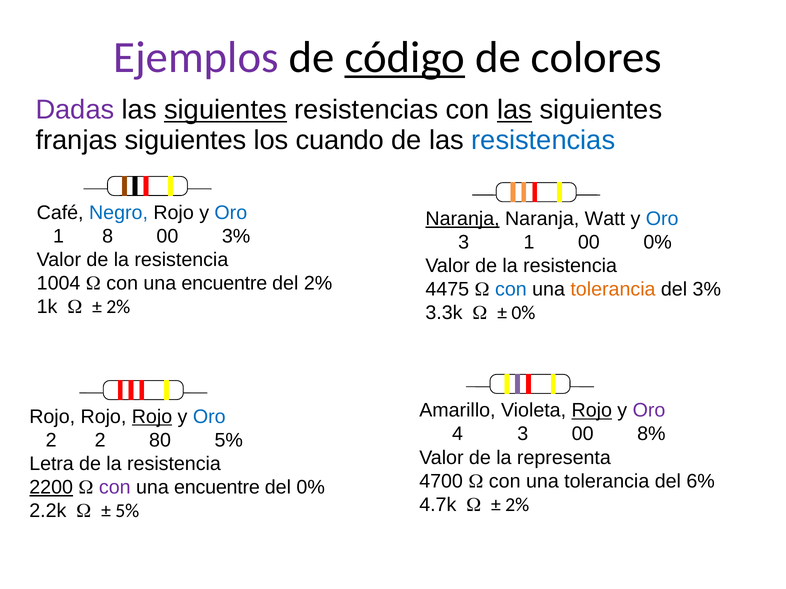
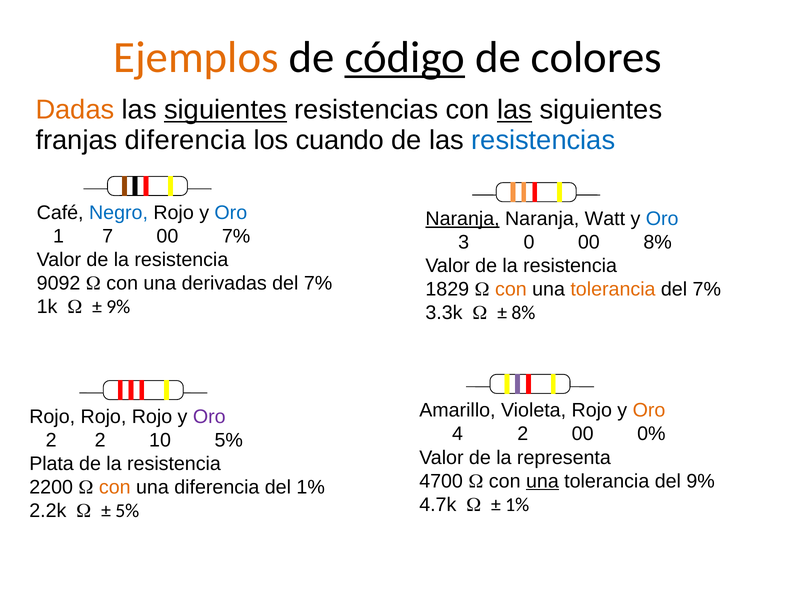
Ejemplos colour: purple -> orange
Dadas colour: purple -> orange
franjas siguientes: siguientes -> diferencia
8: 8 -> 7
00 3%: 3% -> 7%
3 1: 1 -> 0
00 0%: 0% -> 8%
1004: 1004 -> 9092
encuentre at (224, 283): encuentre -> derivadas
2% at (318, 283): 2% -> 7%
4475: 4475 -> 1829
con at (511, 290) colour: blue -> orange
3% at (707, 290): 3% -> 7%
2% at (118, 307): 2% -> 9%
0% at (523, 313): 0% -> 8%
Rojo at (592, 411) underline: present -> none
Oro at (649, 411) colour: purple -> orange
Rojo at (152, 417) underline: present -> none
Oro at (209, 417) colour: blue -> purple
4 3: 3 -> 2
8%: 8% -> 0%
80: 80 -> 10
Letra: Letra -> Plata
una at (542, 482) underline: none -> present
del 6%: 6% -> 9%
2200 underline: present -> none
con at (115, 488) colour: purple -> orange
encuentre at (217, 488): encuentre -> diferencia
del 0%: 0% -> 1%
2% at (517, 505): 2% -> 1%
